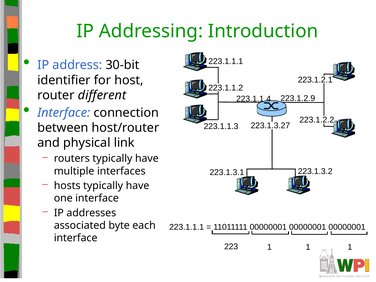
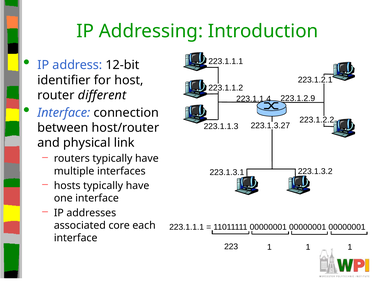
30-bit: 30-bit -> 12-bit
byte: byte -> core
